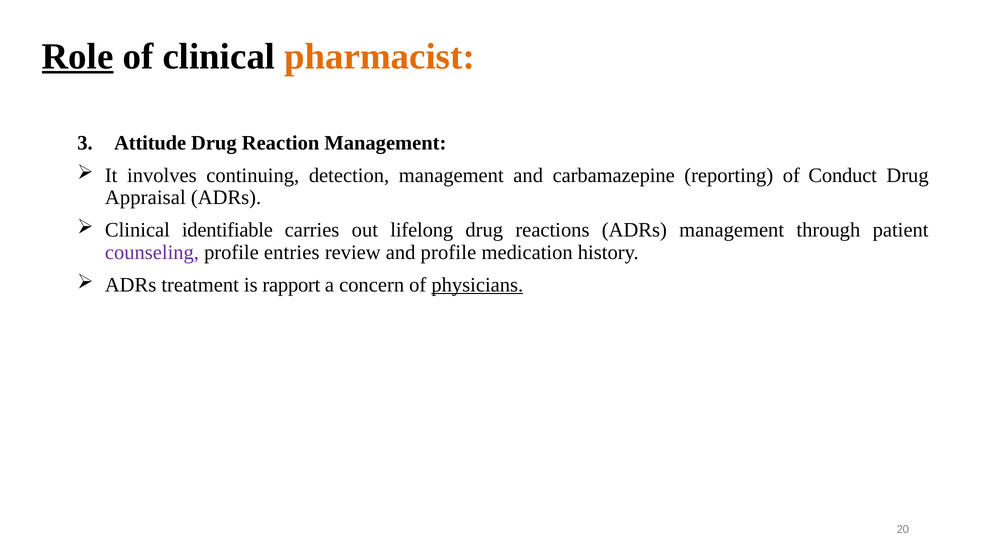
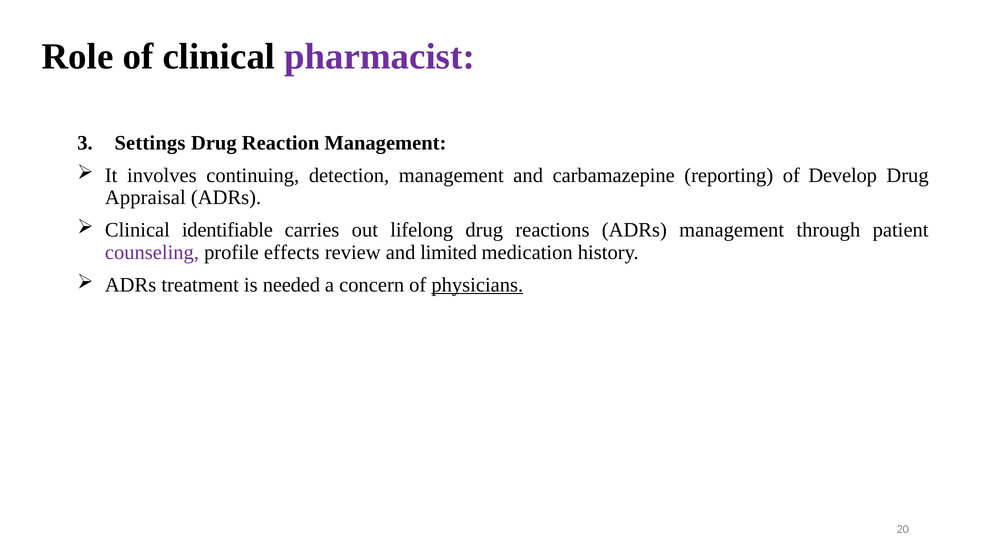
Role underline: present -> none
pharmacist colour: orange -> purple
Attitude: Attitude -> Settings
Conduct: Conduct -> Develop
entries: entries -> effects
and profile: profile -> limited
rapport: rapport -> needed
